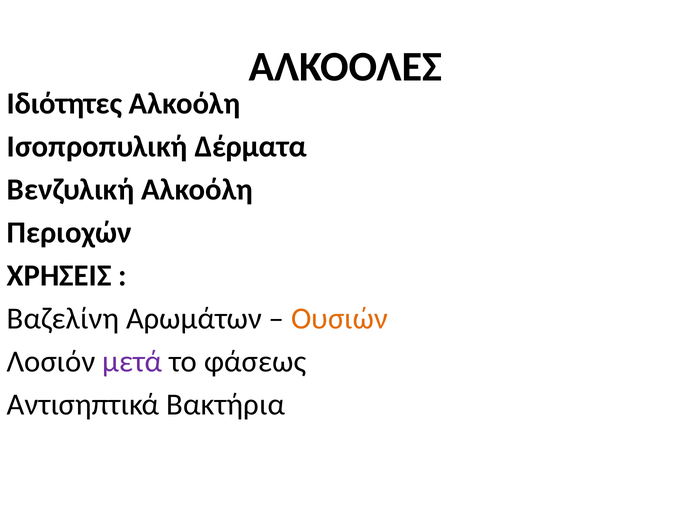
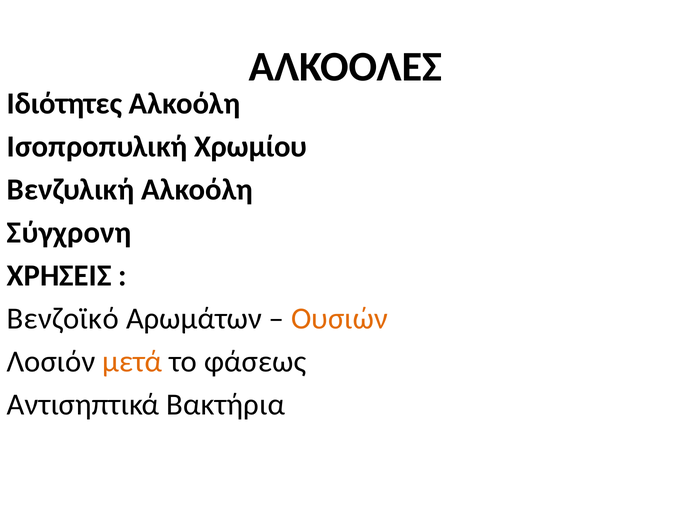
Δέρματα: Δέρματα -> Χρωμίου
Περιοχών: Περιοχών -> Σύγχρονη
Βαζελίνη: Βαζελίνη -> Βενζοϊκό
μετά colour: purple -> orange
